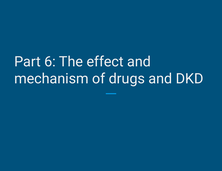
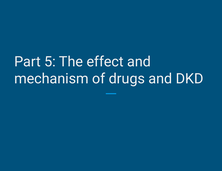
6: 6 -> 5
